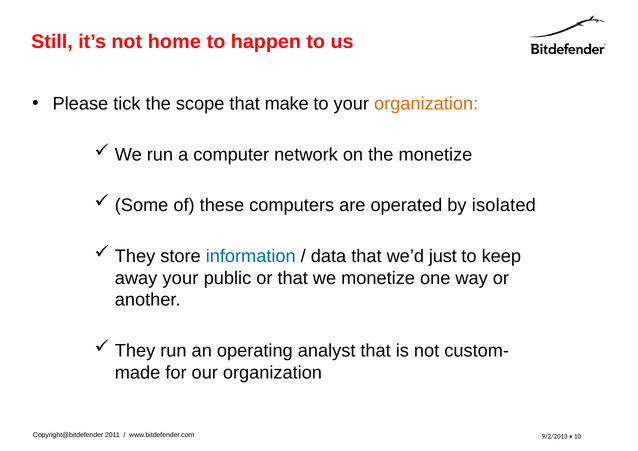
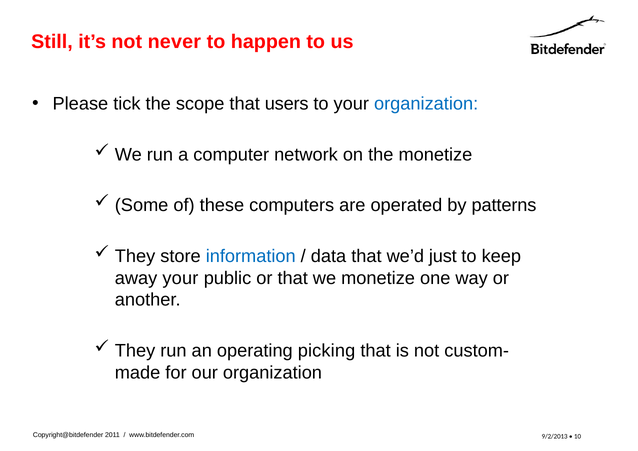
home: home -> never
make: make -> users
organization at (426, 104) colour: orange -> blue
isolated: isolated -> patterns
analyst: analyst -> picking
